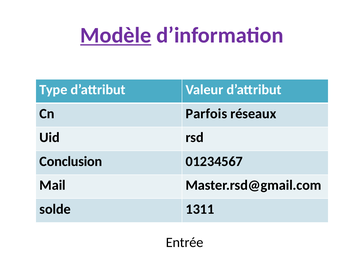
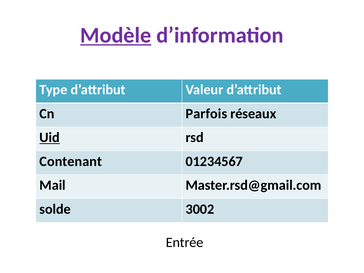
Uid underline: none -> present
Conclusion: Conclusion -> Contenant
1311: 1311 -> 3002
